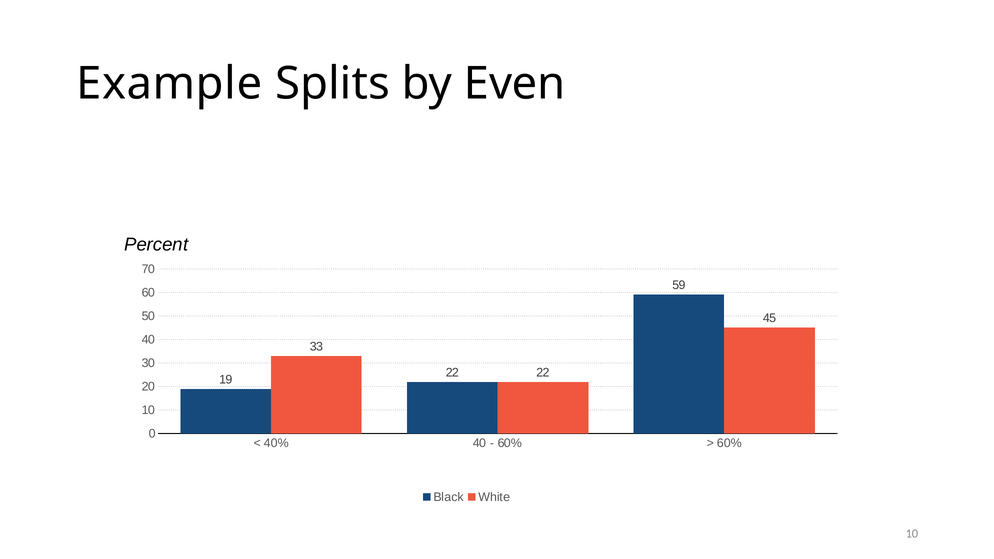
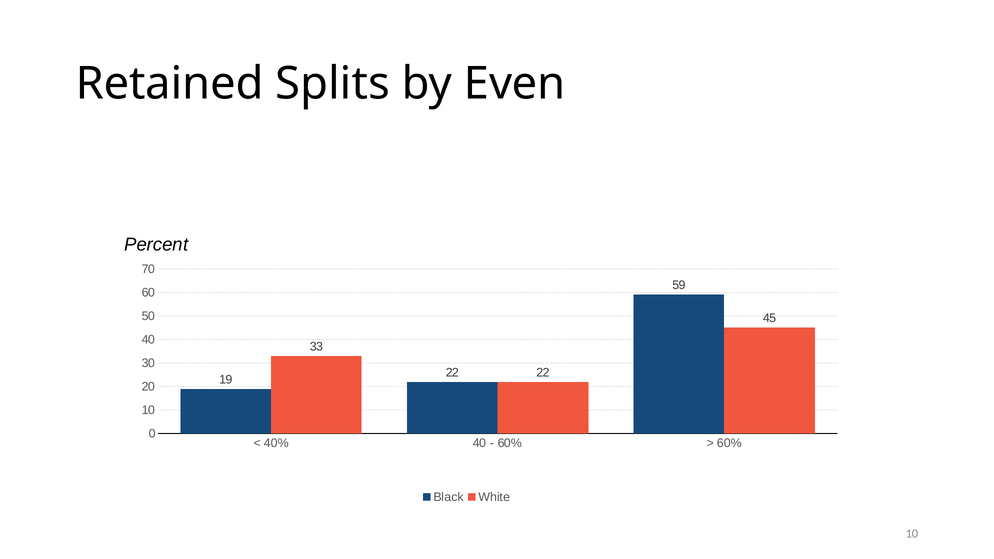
Example: Example -> Retained
